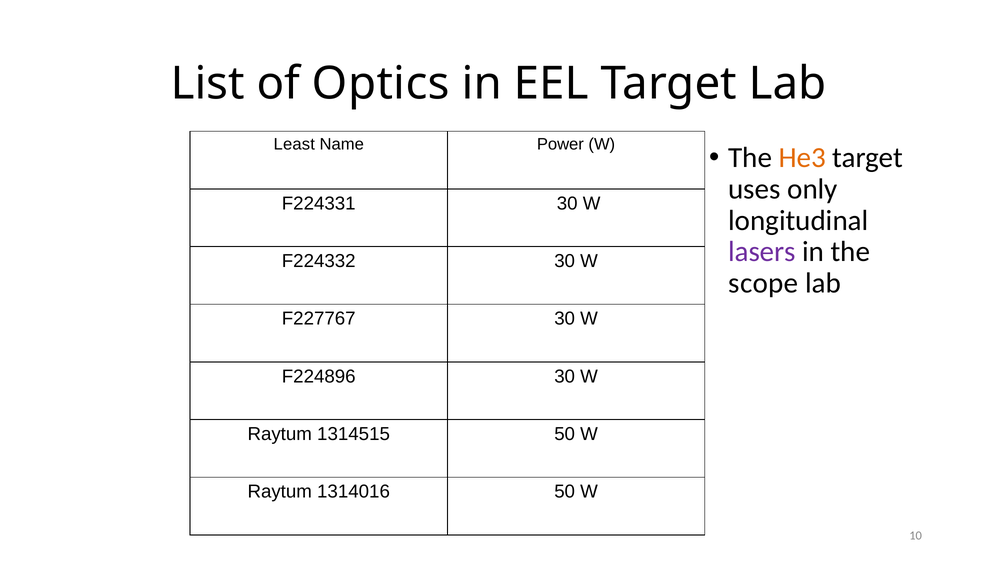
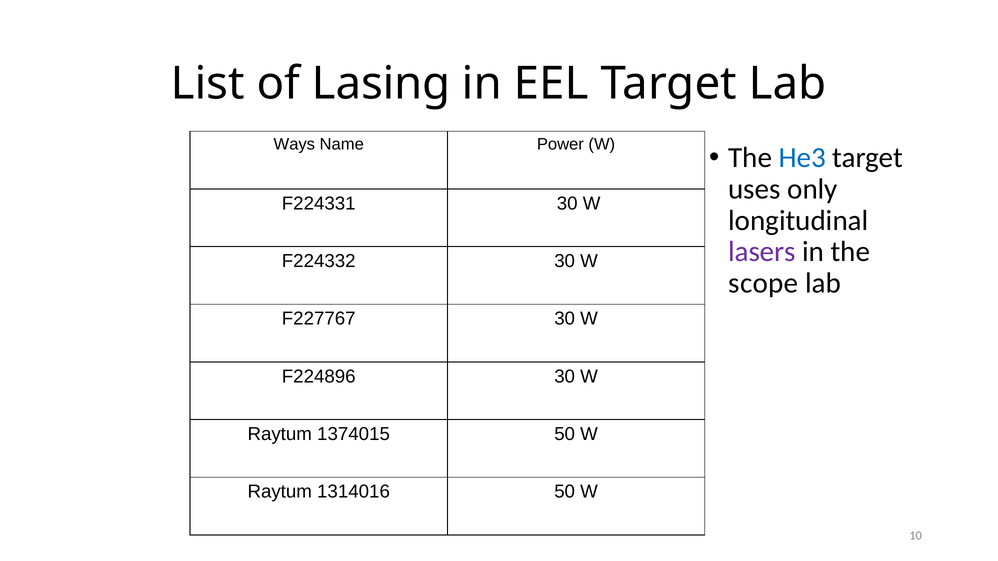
Optics: Optics -> Lasing
Least: Least -> Ways
He3 colour: orange -> blue
1314515: 1314515 -> 1374015
